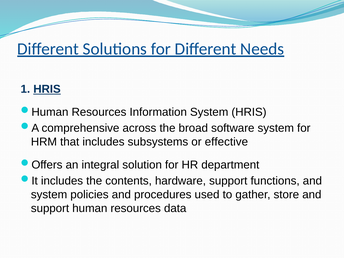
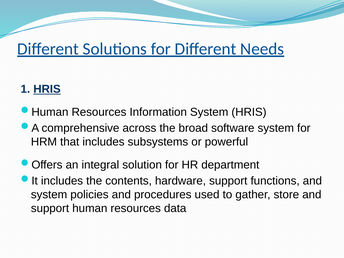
effective: effective -> powerful
